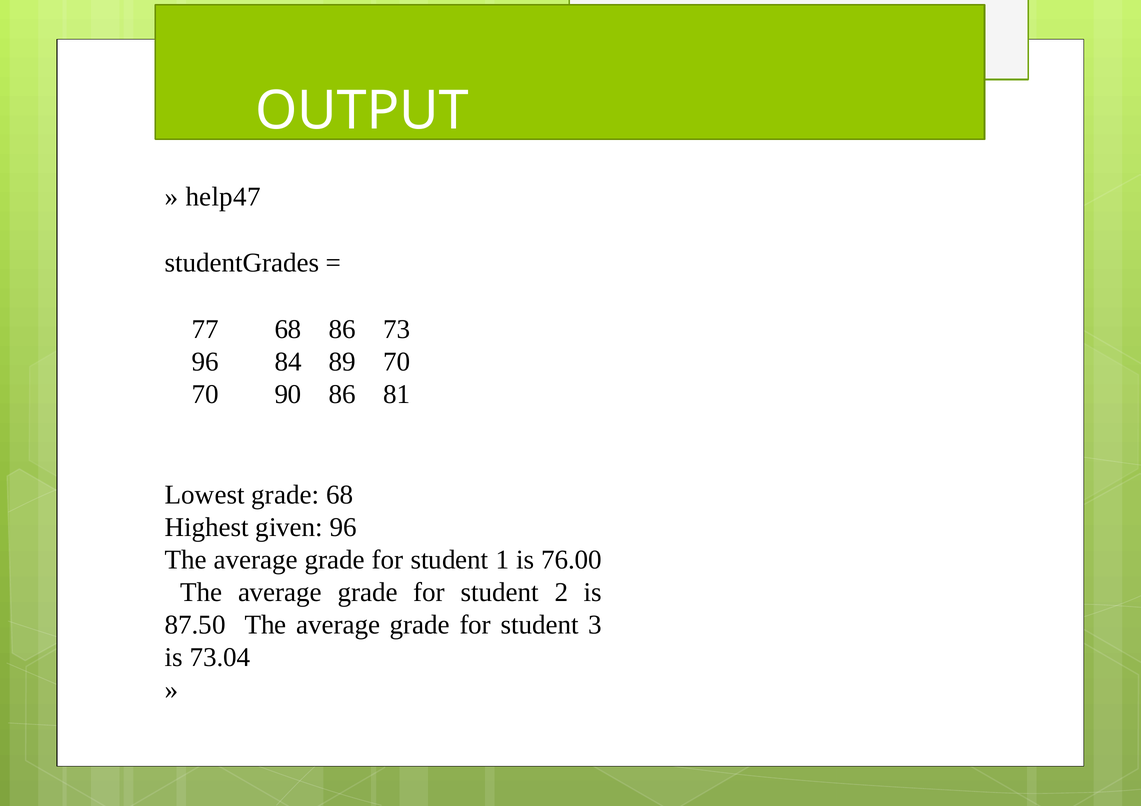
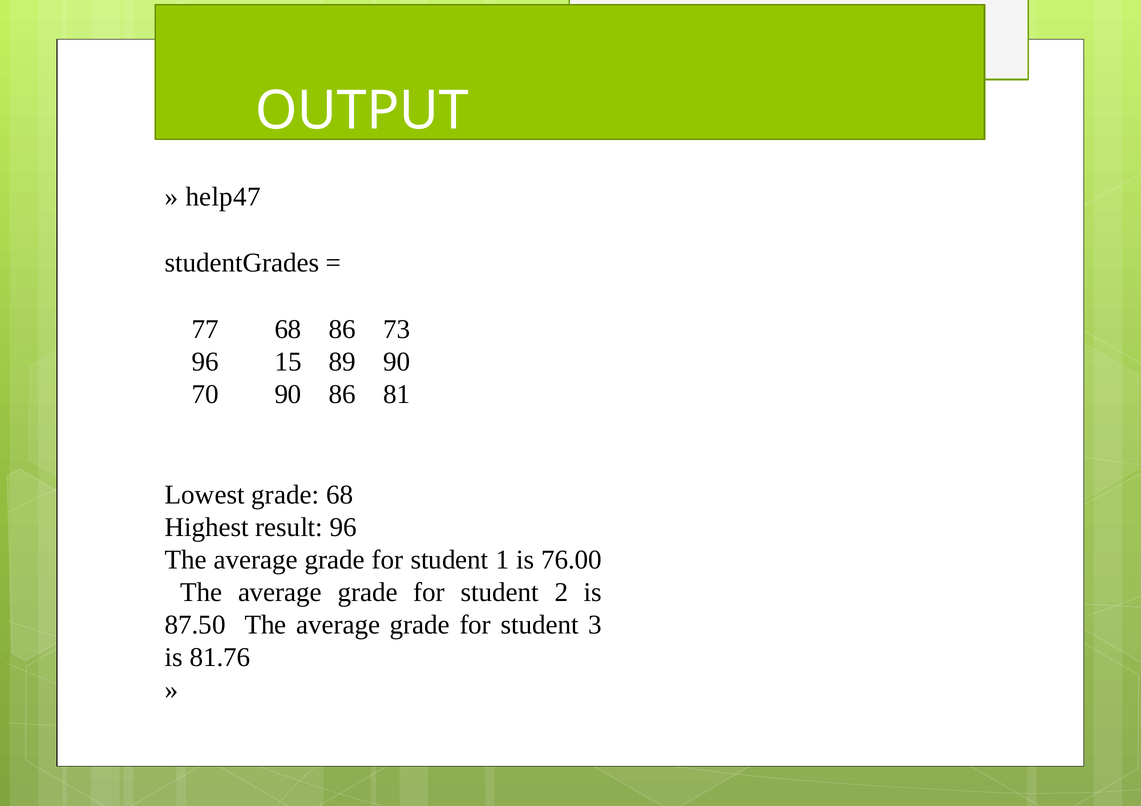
84: 84 -> 15
89 70: 70 -> 90
given: given -> result
73.04: 73.04 -> 81.76
